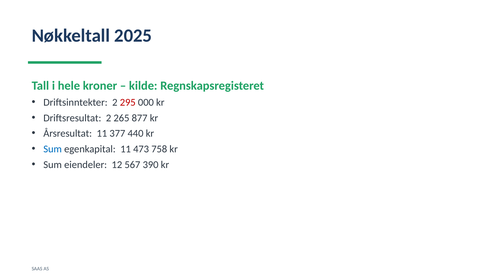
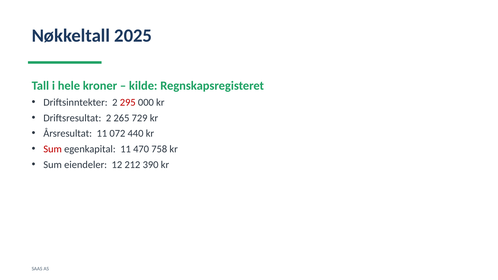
877: 877 -> 729
377: 377 -> 072
Sum at (53, 149) colour: blue -> red
473: 473 -> 470
567: 567 -> 212
